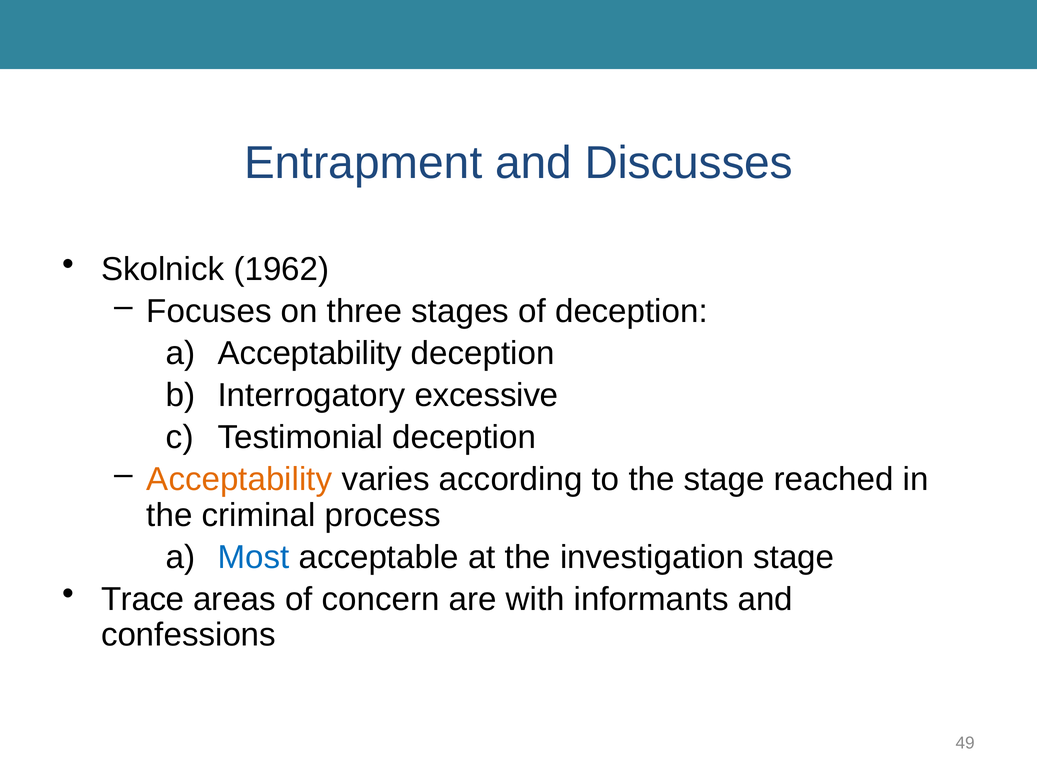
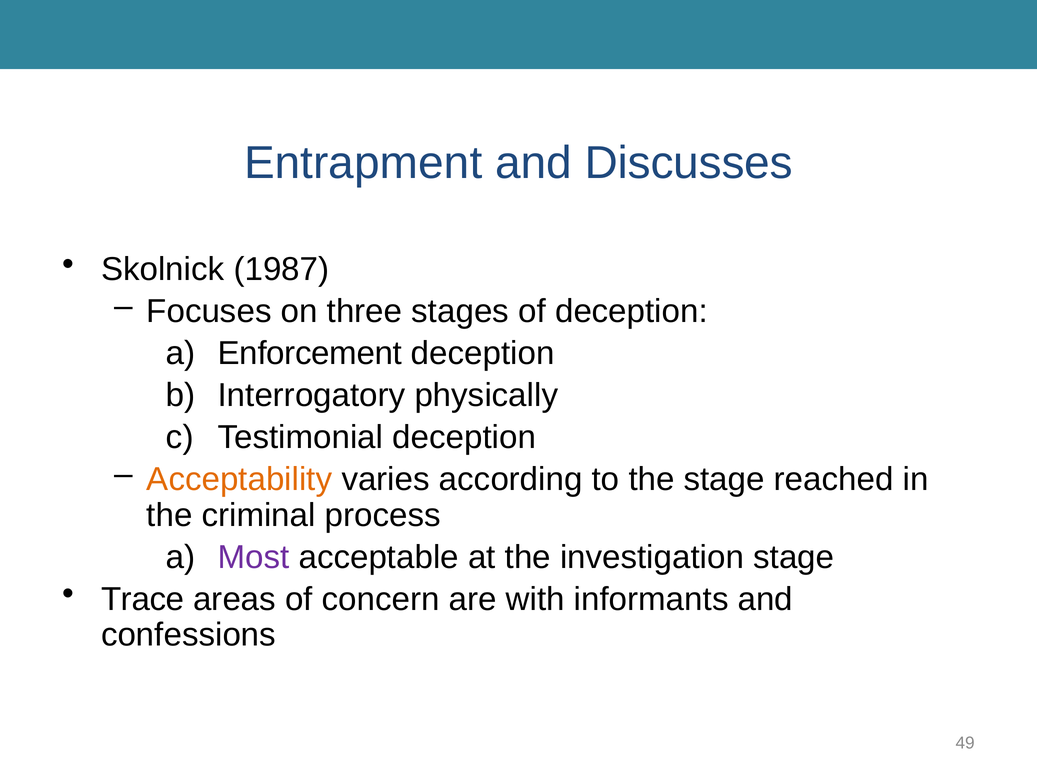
1962: 1962 -> 1987
Acceptability at (310, 353): Acceptability -> Enforcement
excessive: excessive -> physically
Most colour: blue -> purple
